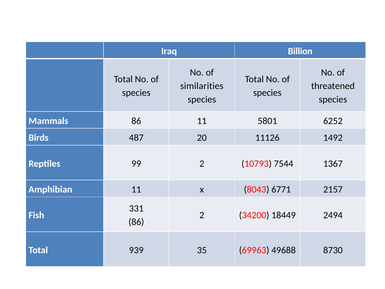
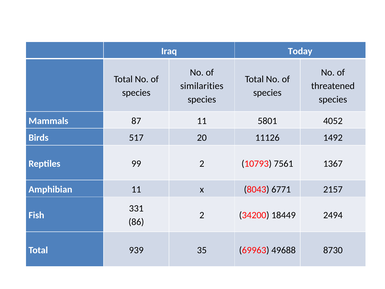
Billion: Billion -> Today
Mammals 86: 86 -> 87
6252: 6252 -> 4052
487: 487 -> 517
7544: 7544 -> 7561
